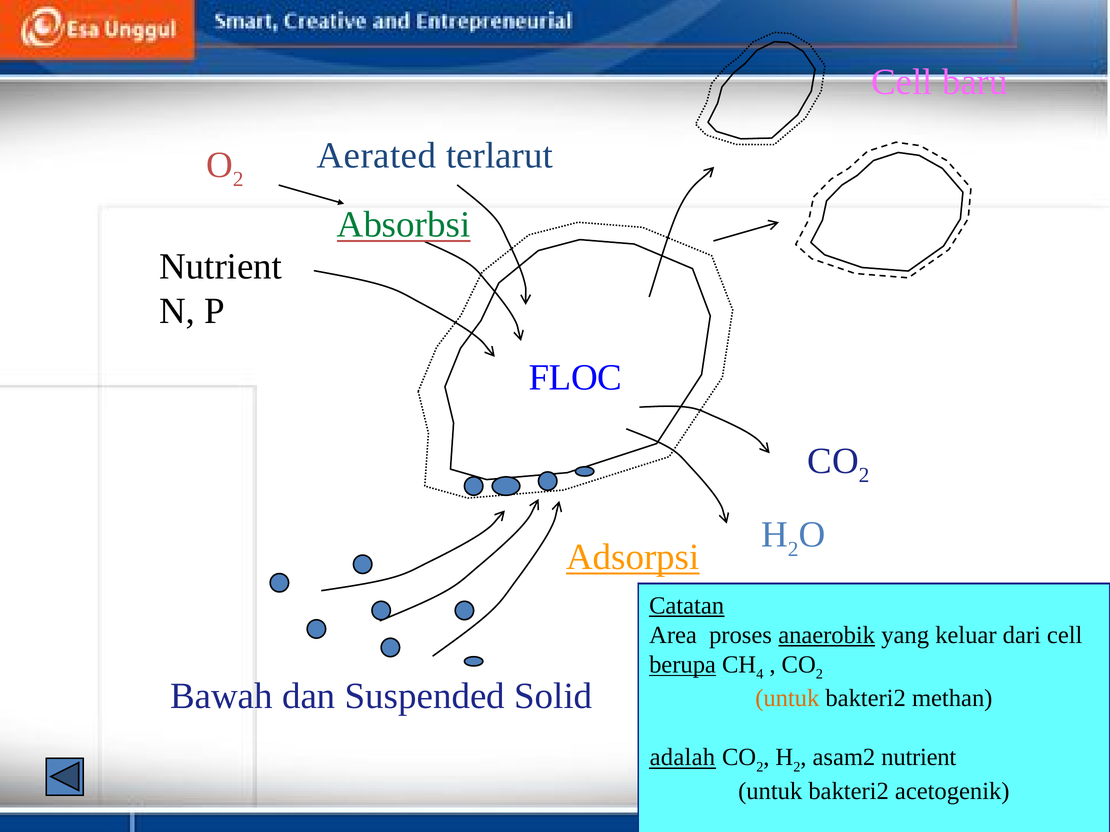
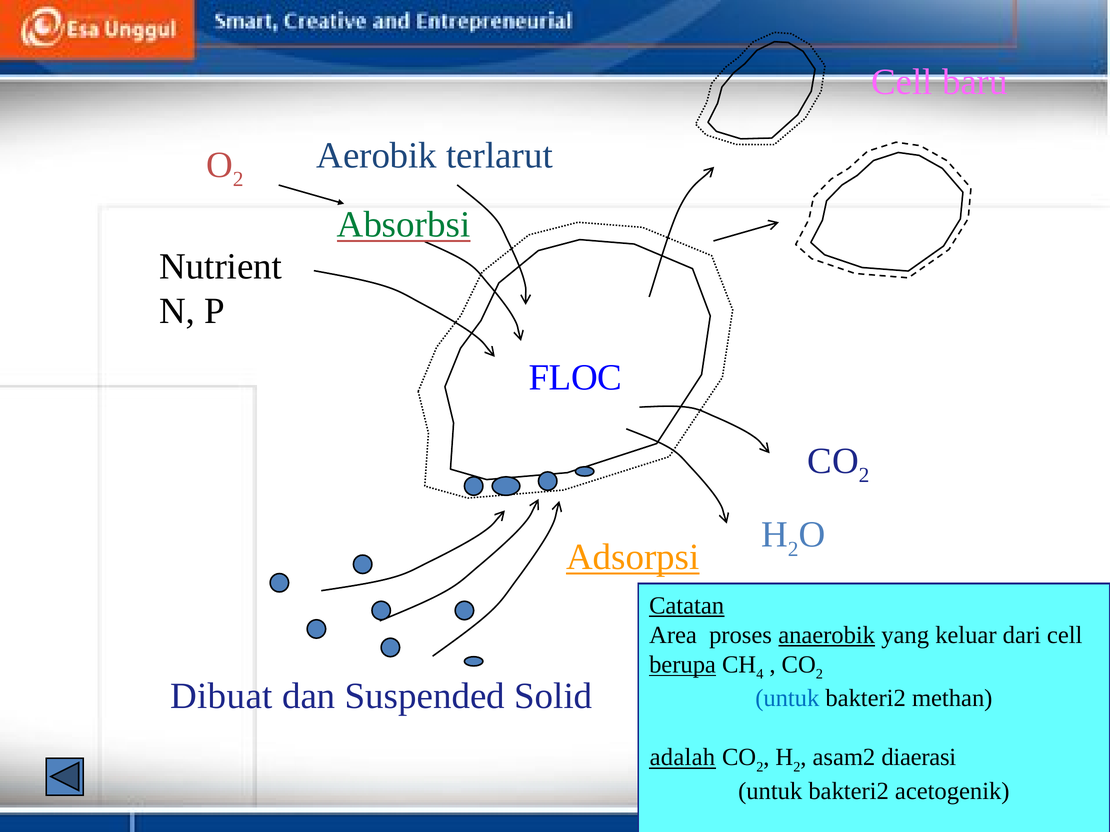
Aerated: Aerated -> Aerobik
Bawah: Bawah -> Dibuat
untuk at (787, 699) colour: orange -> blue
asam2 nutrient: nutrient -> diaerasi
